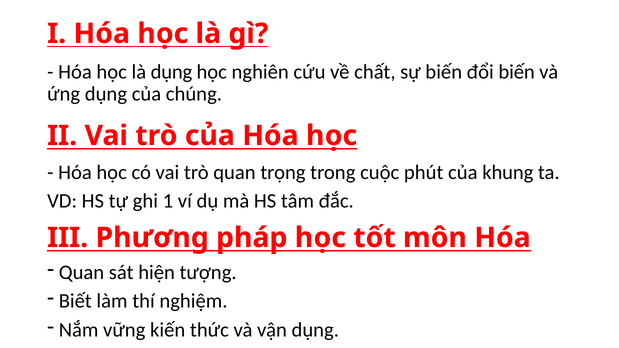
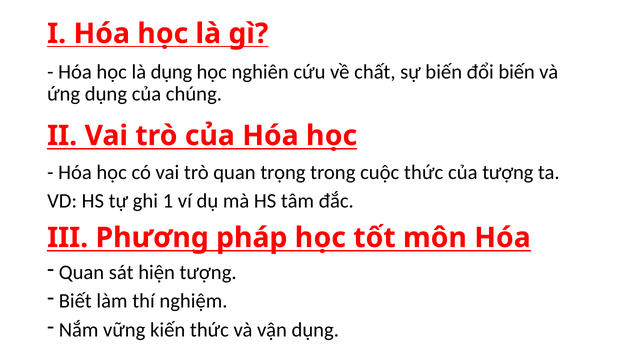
cuộc phút: phút -> thức
của khung: khung -> tượng
